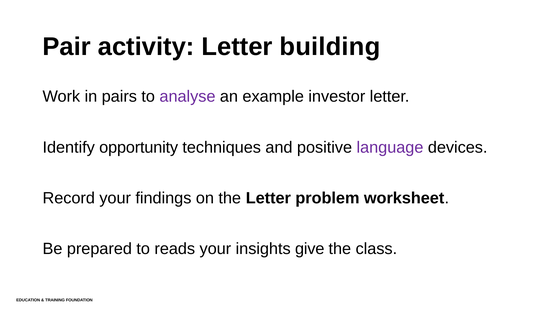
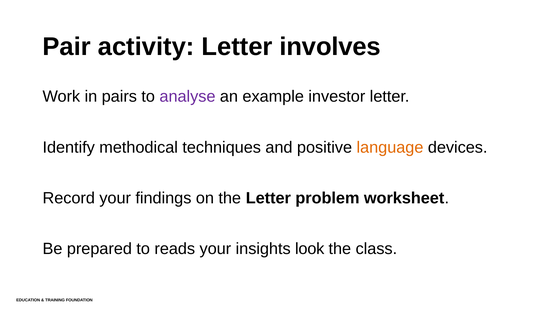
building: building -> involves
opportunity: opportunity -> methodical
language colour: purple -> orange
give: give -> look
